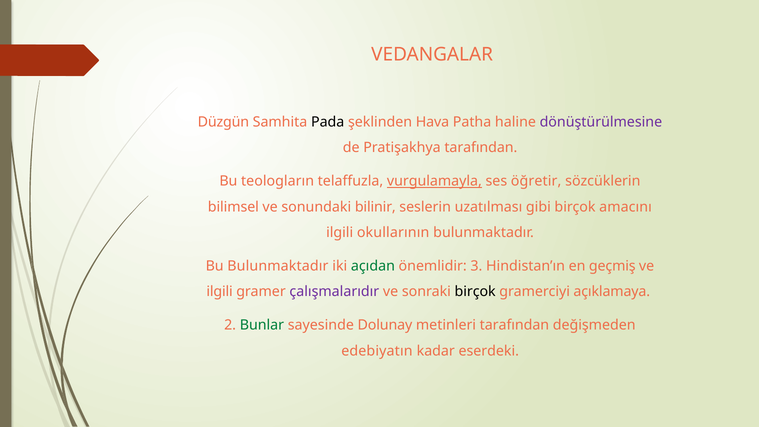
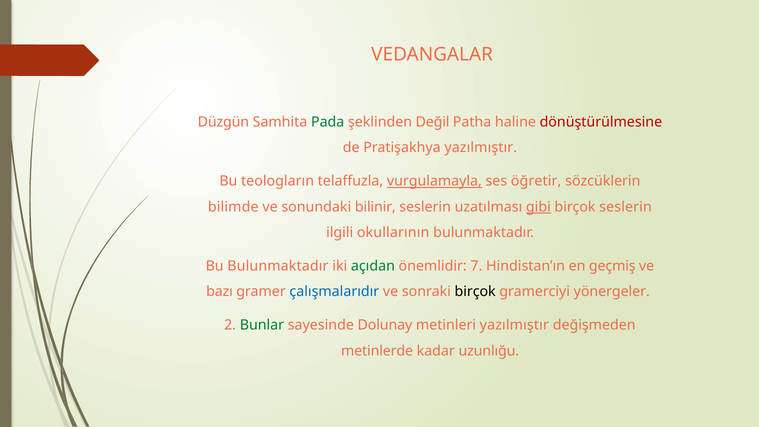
Pada colour: black -> green
Hava: Hava -> Değil
dönüştürülmesine colour: purple -> red
Pratişakhya tarafından: tarafından -> yazılmıştır
bilimsel: bilimsel -> bilimde
gibi underline: none -> present
birçok amacını: amacını -> seslerin
3: 3 -> 7
ilgili at (220, 292): ilgili -> bazı
çalışmalarıdır colour: purple -> blue
açıklamaya: açıklamaya -> yönergeler
metinleri tarafından: tarafından -> yazılmıştır
edebiyatın: edebiyatın -> metinlerde
eserdeki: eserdeki -> uzunlığu
